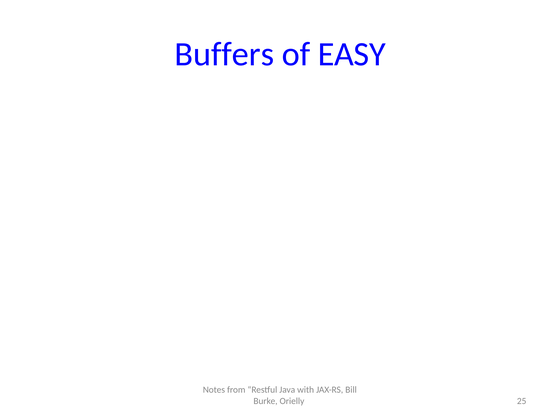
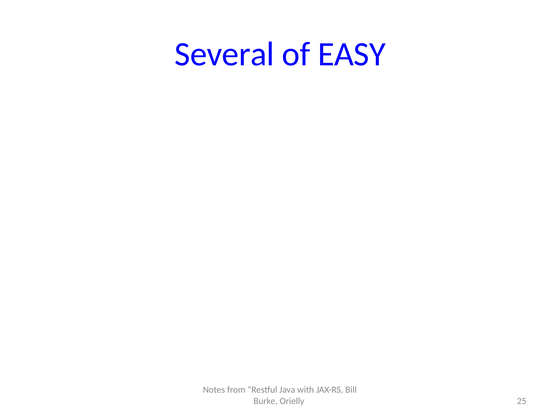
Buffers: Buffers -> Several
